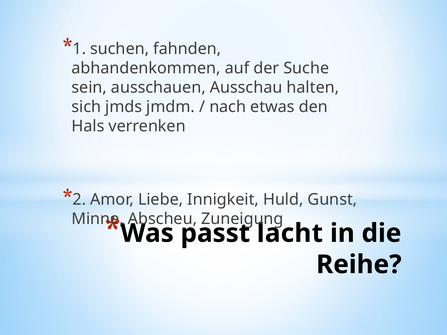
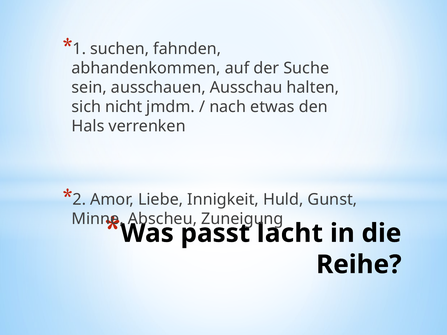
jmds: jmds -> nicht
